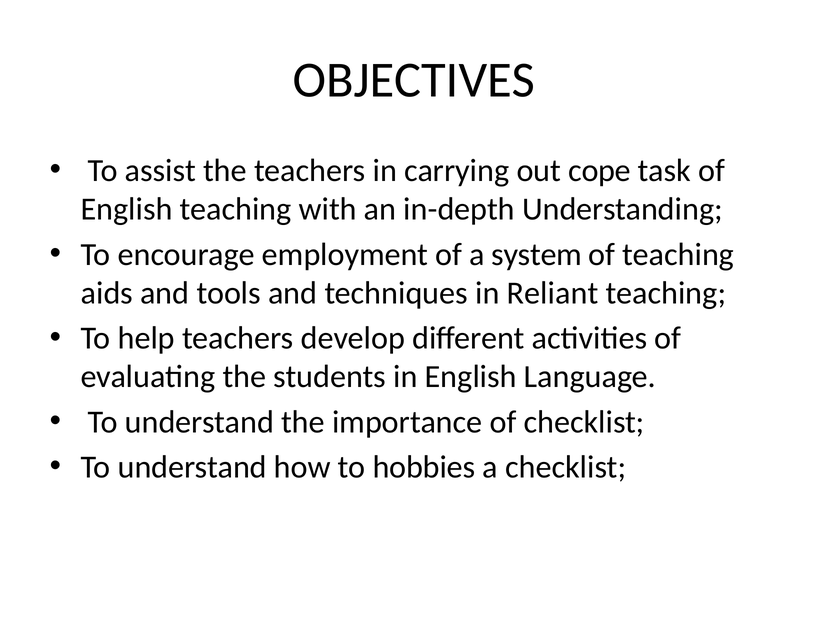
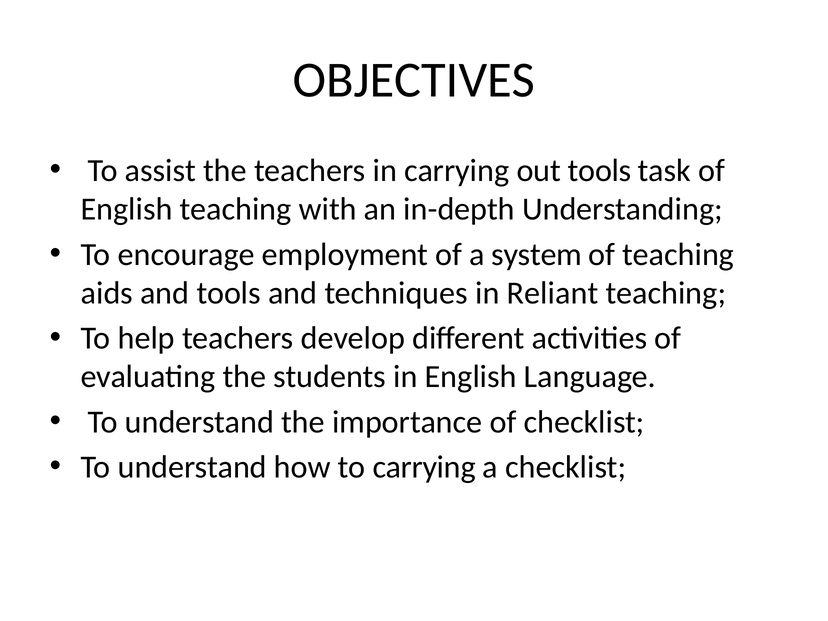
out cope: cope -> tools
to hobbies: hobbies -> carrying
